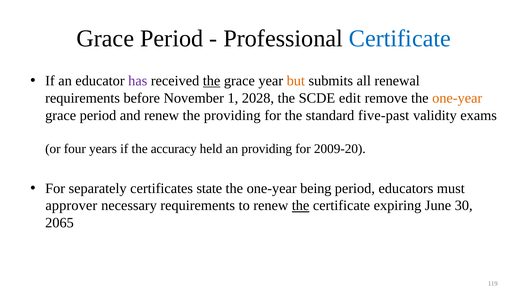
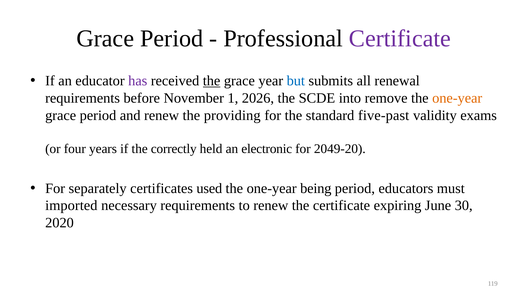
Certificate at (400, 39) colour: blue -> purple
but colour: orange -> blue
2028: 2028 -> 2026
edit: edit -> into
accuracy: accuracy -> correctly
an providing: providing -> electronic
2009-20: 2009-20 -> 2049-20
state: state -> used
approver: approver -> imported
the at (301, 206) underline: present -> none
2065: 2065 -> 2020
